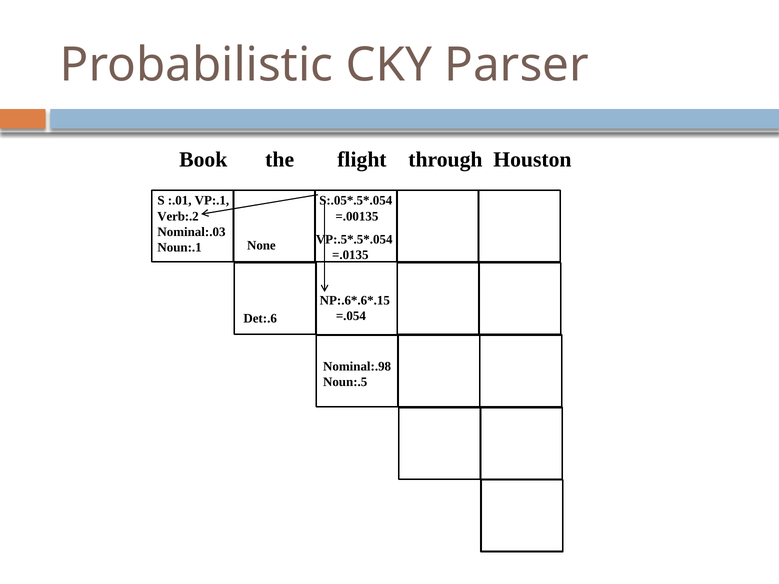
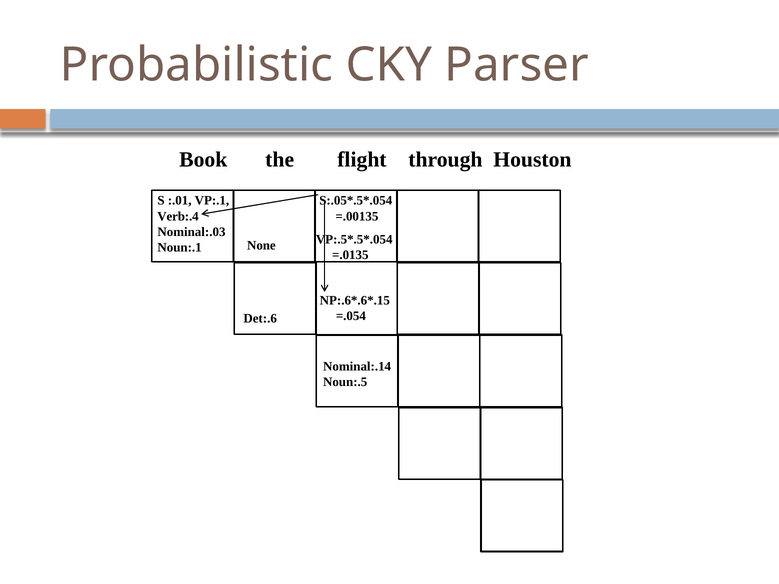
Verb:.2: Verb:.2 -> Verb:.4
Nominal:.98: Nominal:.98 -> Nominal:.14
